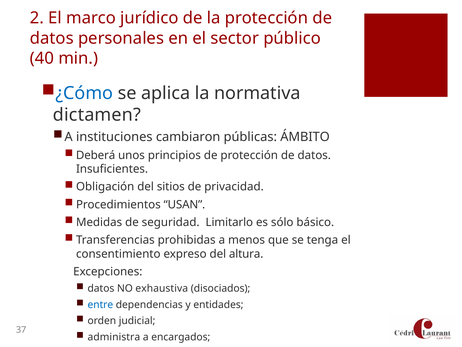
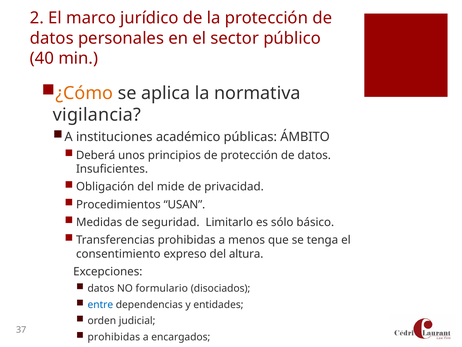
¿Cómo colour: blue -> orange
dictamen: dictamen -> vigilancia
cambiaron: cambiaron -> académico
sitios: sitios -> mide
exhaustiva: exhaustiva -> formulario
administra at (114, 337): administra -> prohibidas
